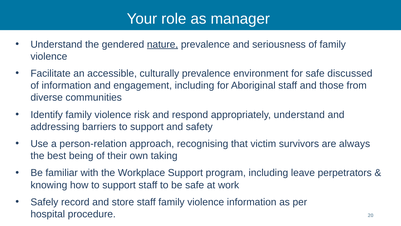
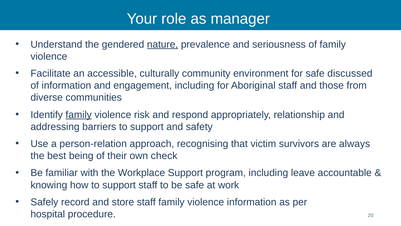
culturally prevalence: prevalence -> community
family at (79, 115) underline: none -> present
appropriately understand: understand -> relationship
taking: taking -> check
perpetrators: perpetrators -> accountable
